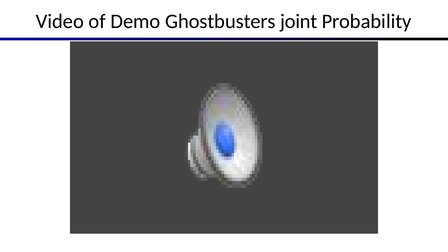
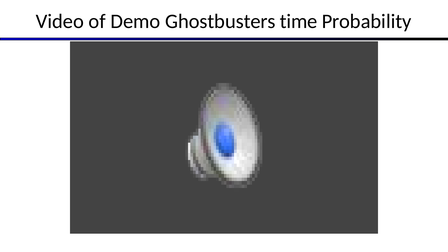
joint: joint -> time
